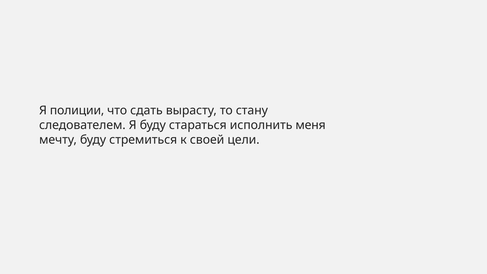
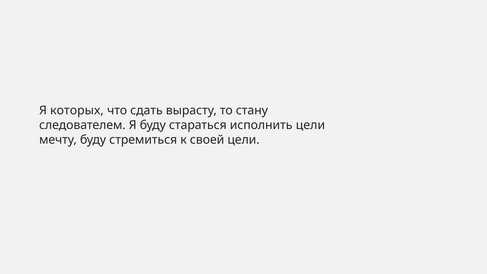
полиции: полиции -> которых
исполнить меня: меня -> цели
